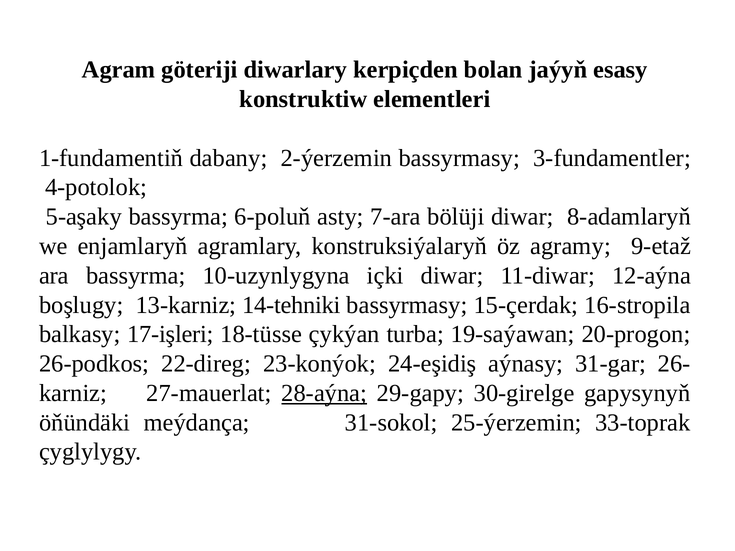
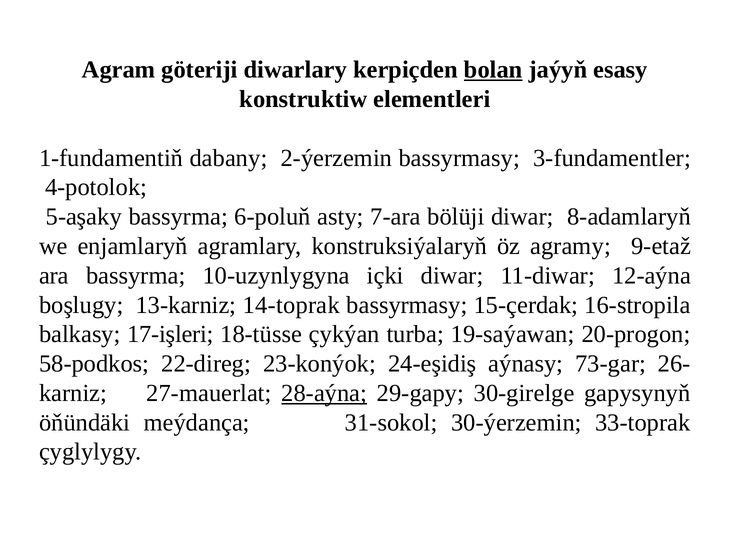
bolan underline: none -> present
14-tehniki: 14-tehniki -> 14-toprak
26-podkos: 26-podkos -> 58-podkos
31-gar: 31-gar -> 73-gar
25-ýerzemin: 25-ýerzemin -> 30-ýerzemin
